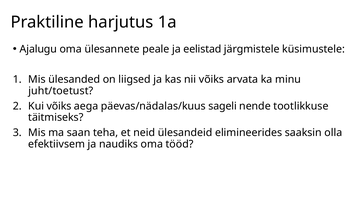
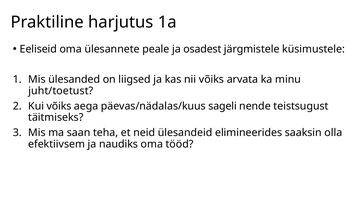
Ajalugu: Ajalugu -> Eeliseid
eelistad: eelistad -> osadest
tootlikkuse: tootlikkuse -> teistsugust
